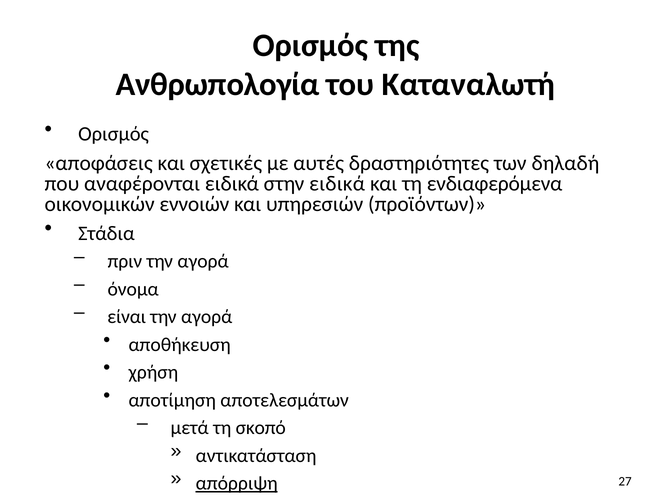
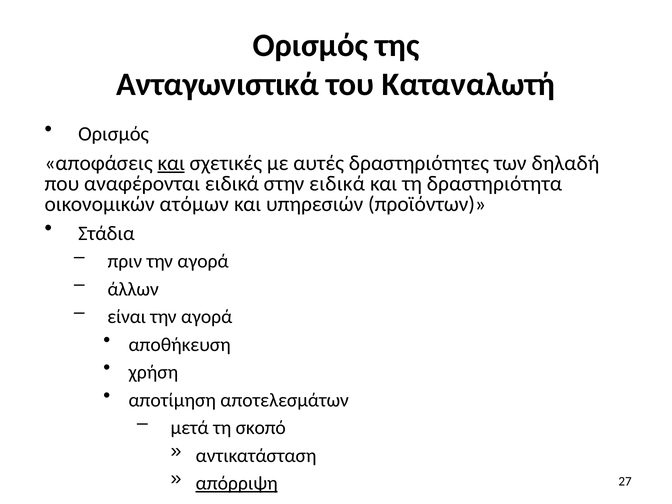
Ανθρωπολογία: Ανθρωπολογία -> Ανταγωνιστικά
και at (171, 163) underline: none -> present
ενδιαφερόμενα: ενδιαφερόμενα -> δραστηριότητα
εννοιών: εννοιών -> ατόμων
όνομα: όνομα -> άλλων
